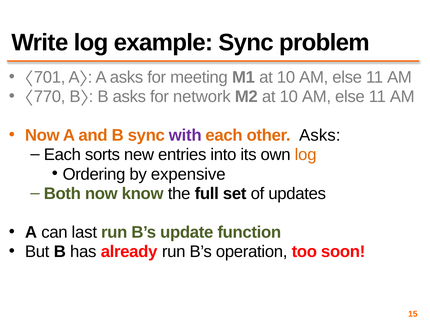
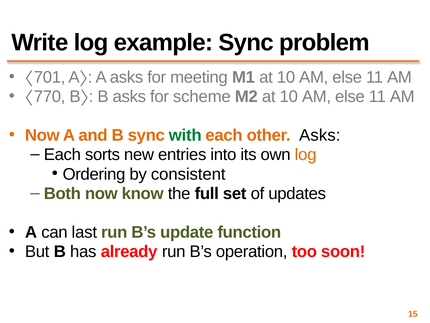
network: network -> scheme
with colour: purple -> green
expensive: expensive -> consistent
